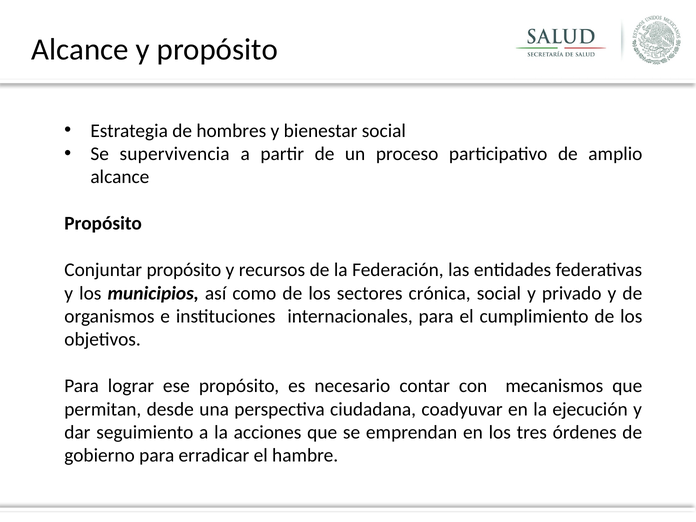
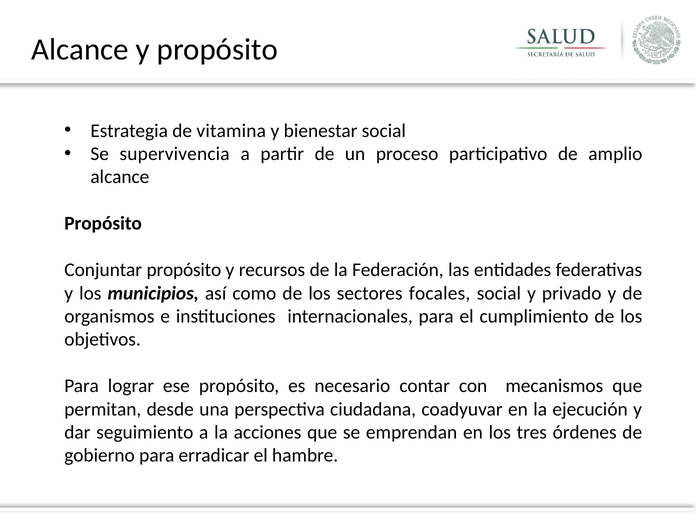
hombres: hombres -> vitamina
crónica: crónica -> focales
